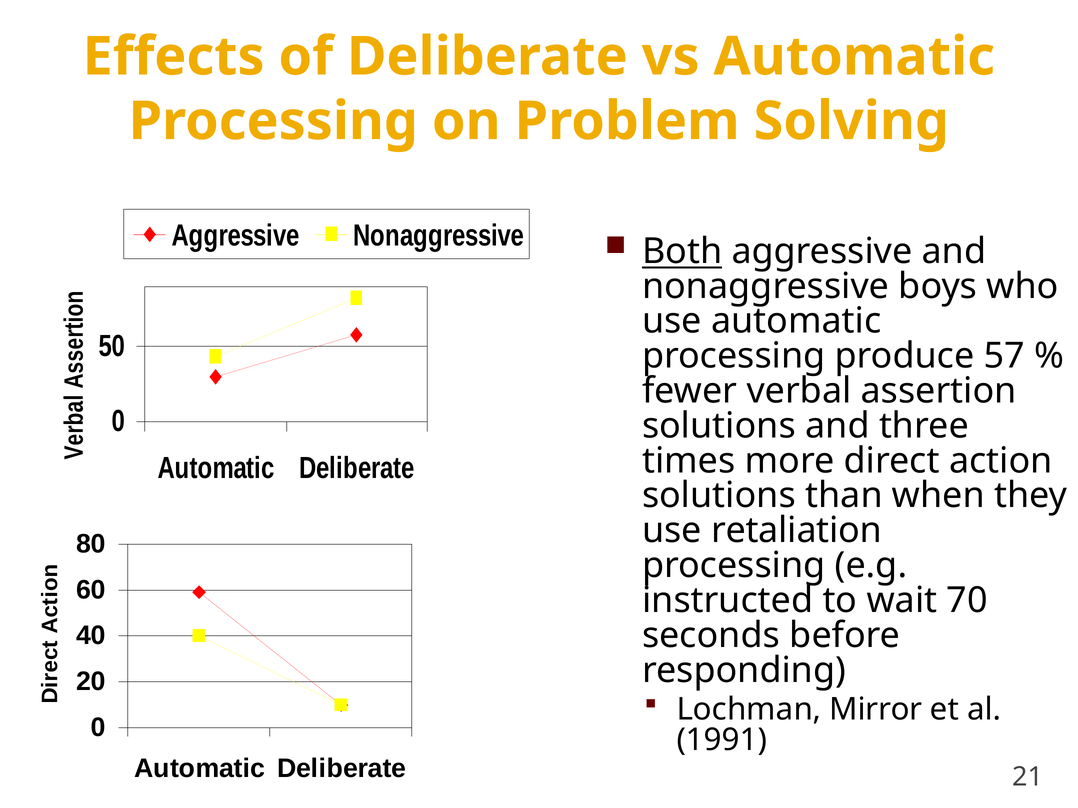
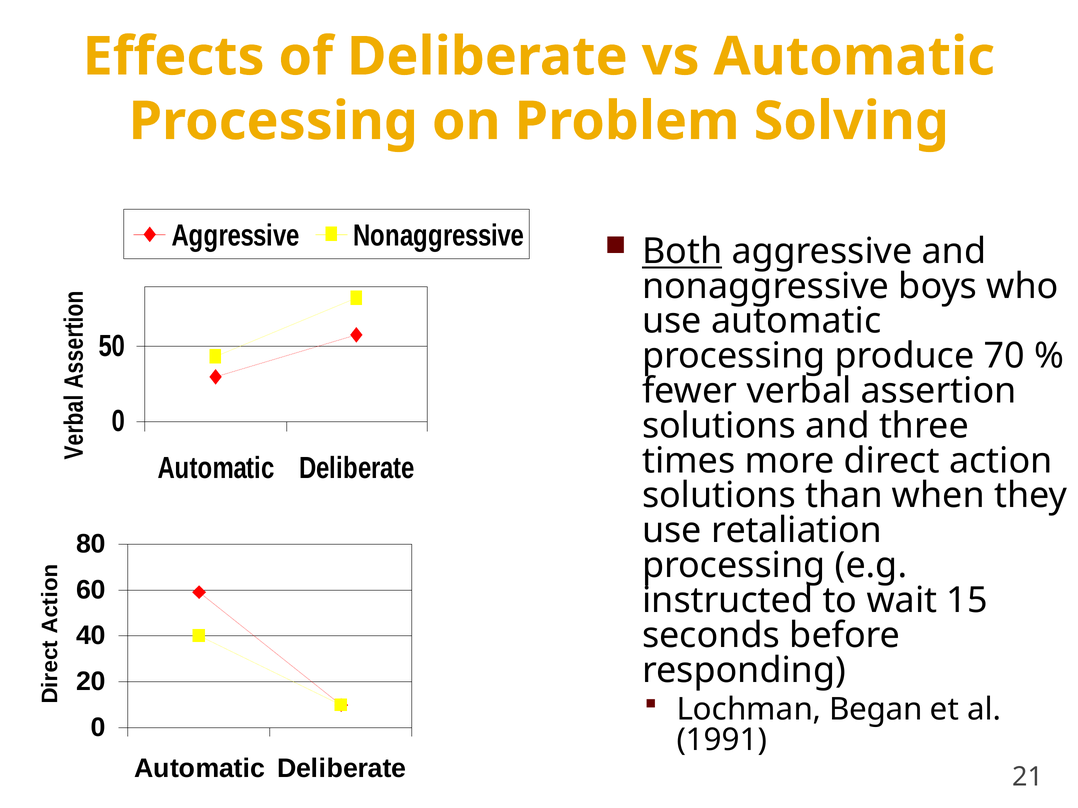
57: 57 -> 70
70: 70 -> 15
Mirror: Mirror -> Began
